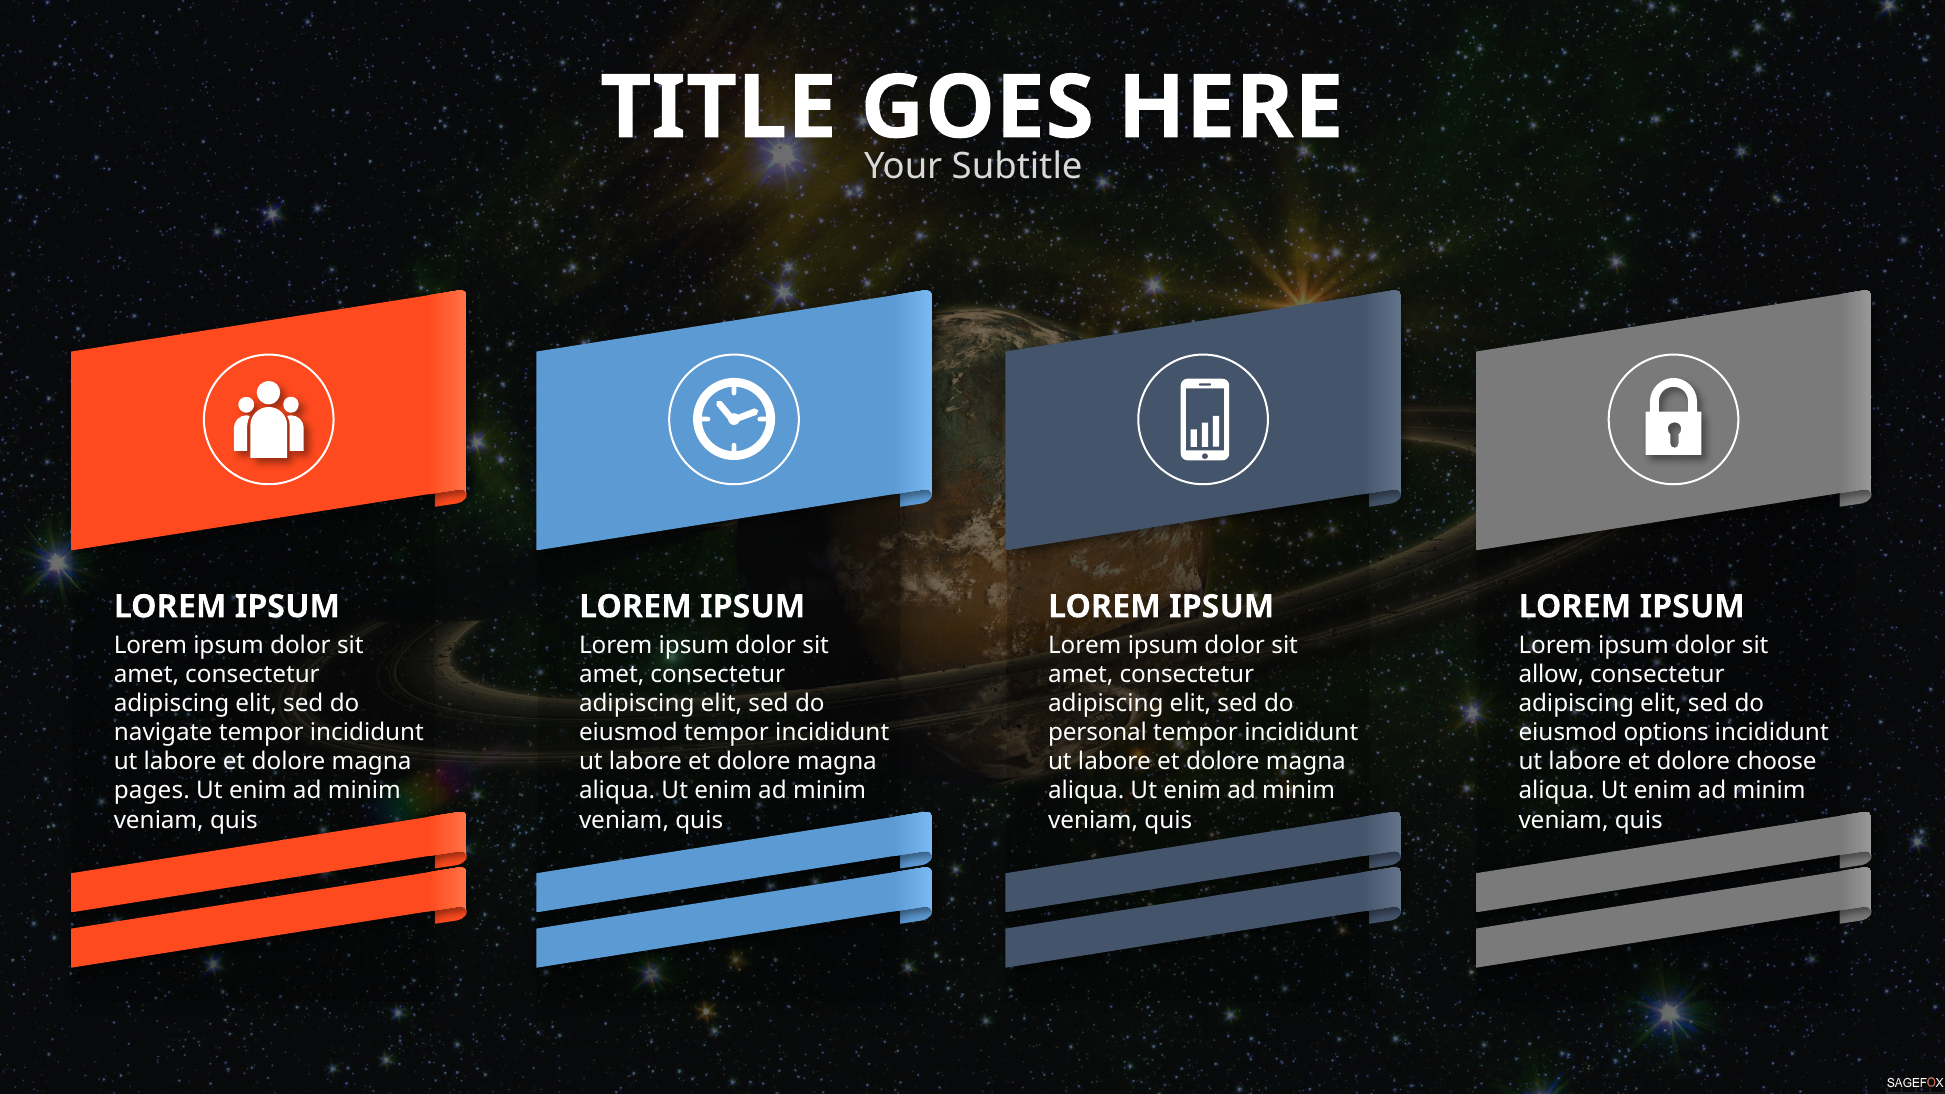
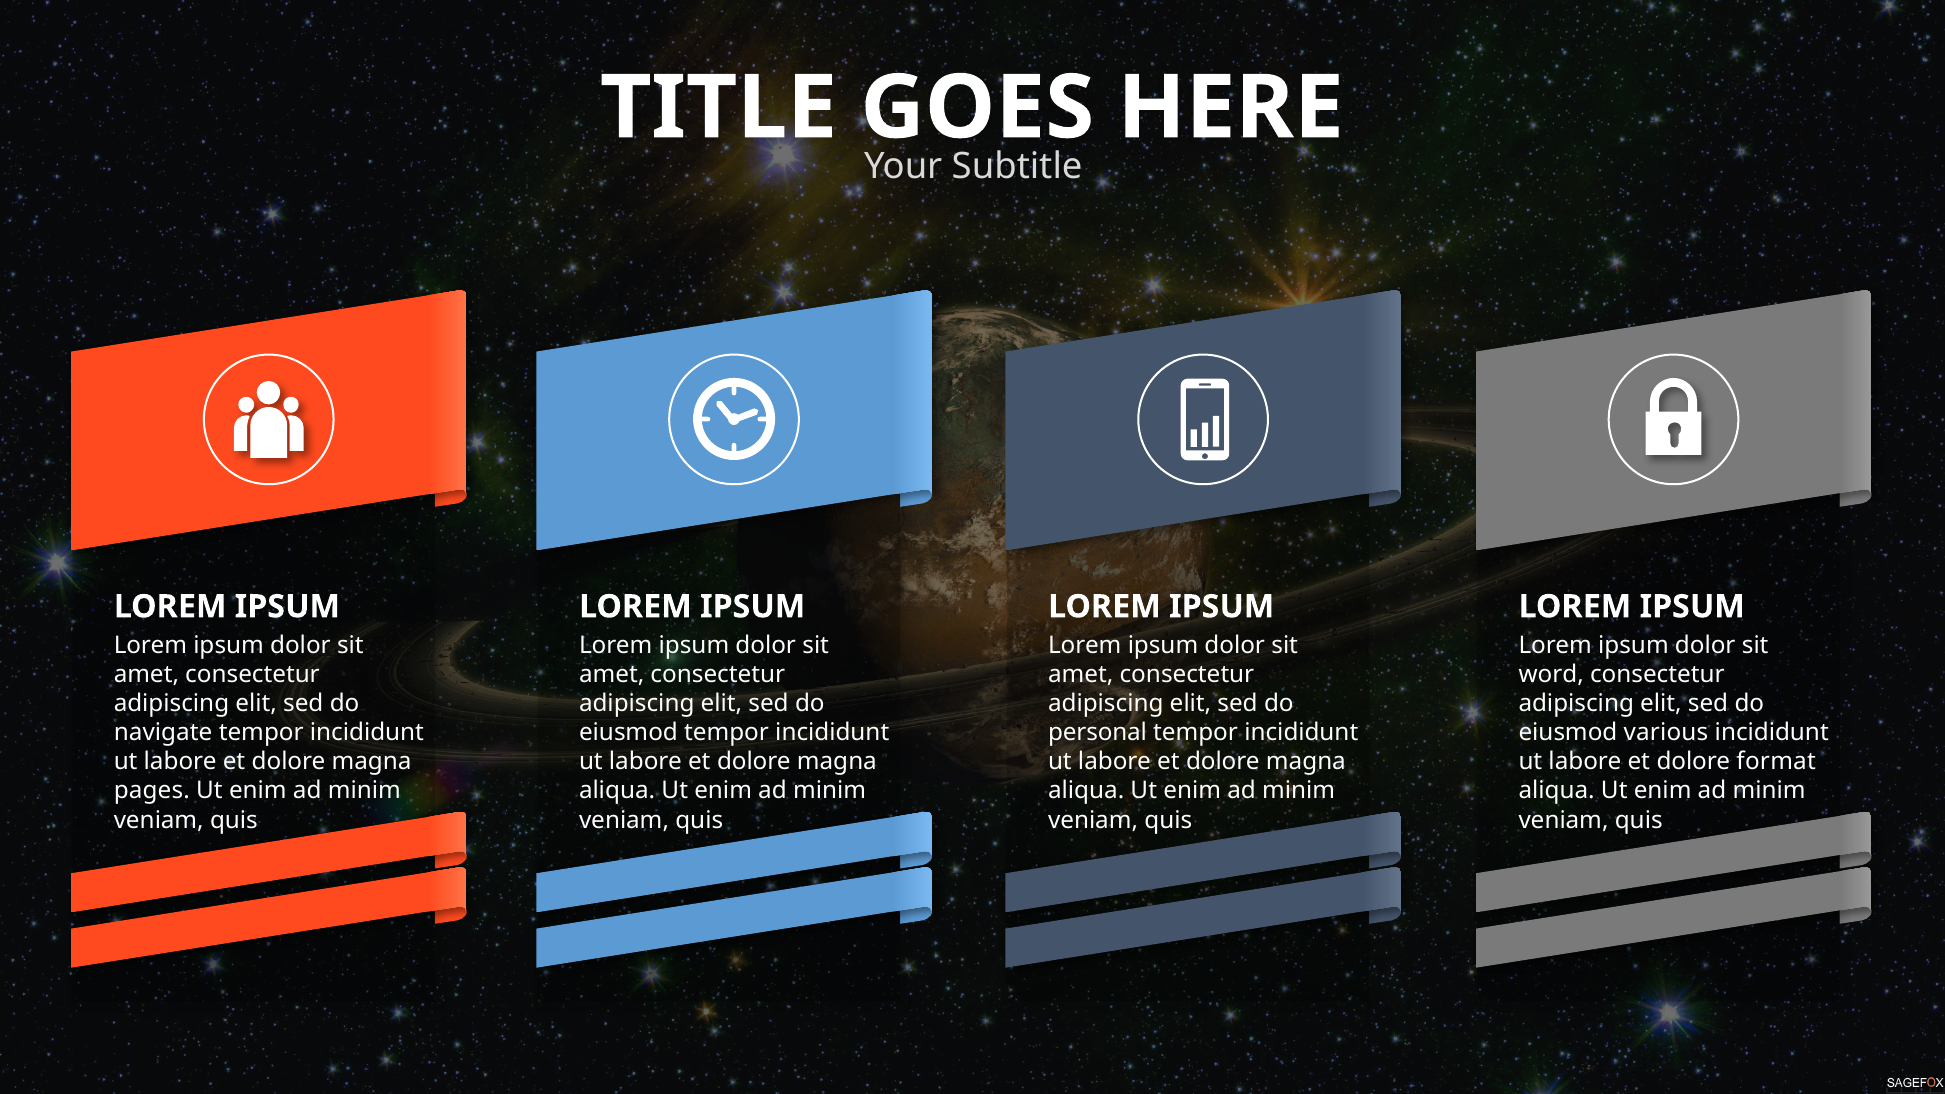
allow: allow -> word
options: options -> various
choose: choose -> format
